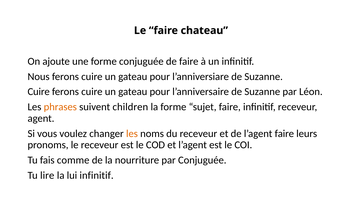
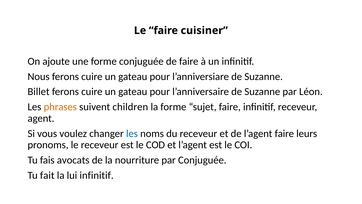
chateau: chateau -> cuisiner
Cuire at (39, 92): Cuire -> Billet
les at (132, 133) colour: orange -> blue
comme: comme -> avocats
lire: lire -> fait
